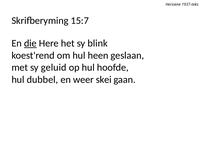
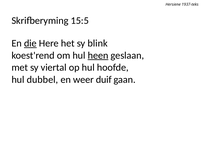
15:7: 15:7 -> 15:5
heen underline: none -> present
geluid: geluid -> viertal
skei: skei -> duif
